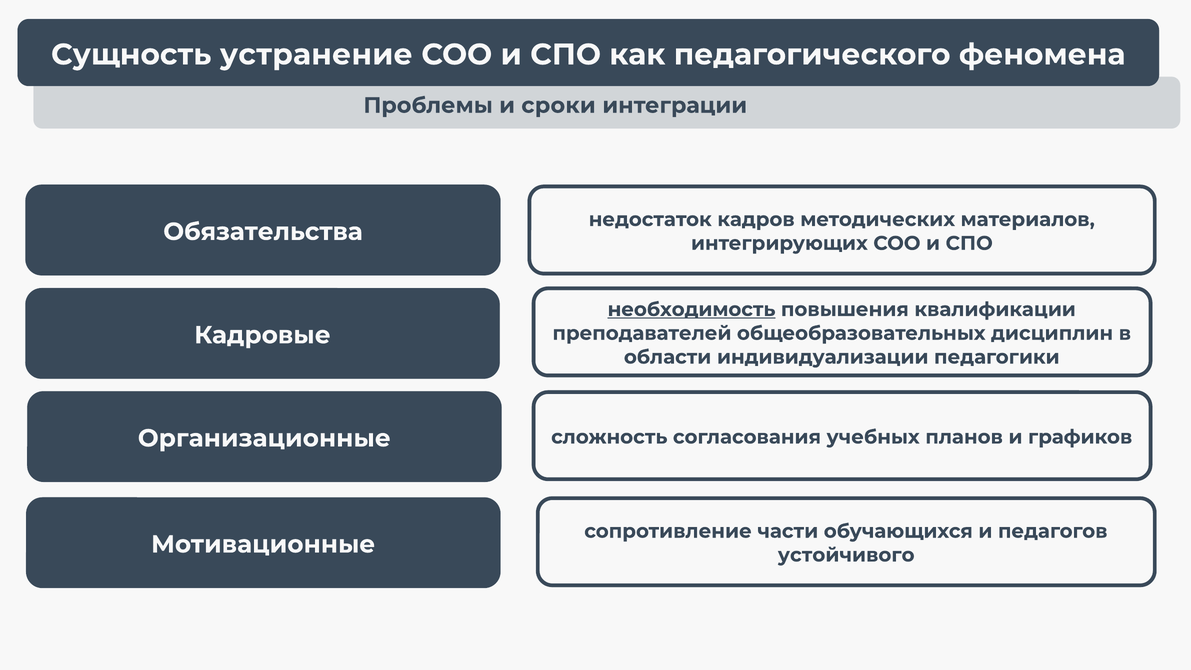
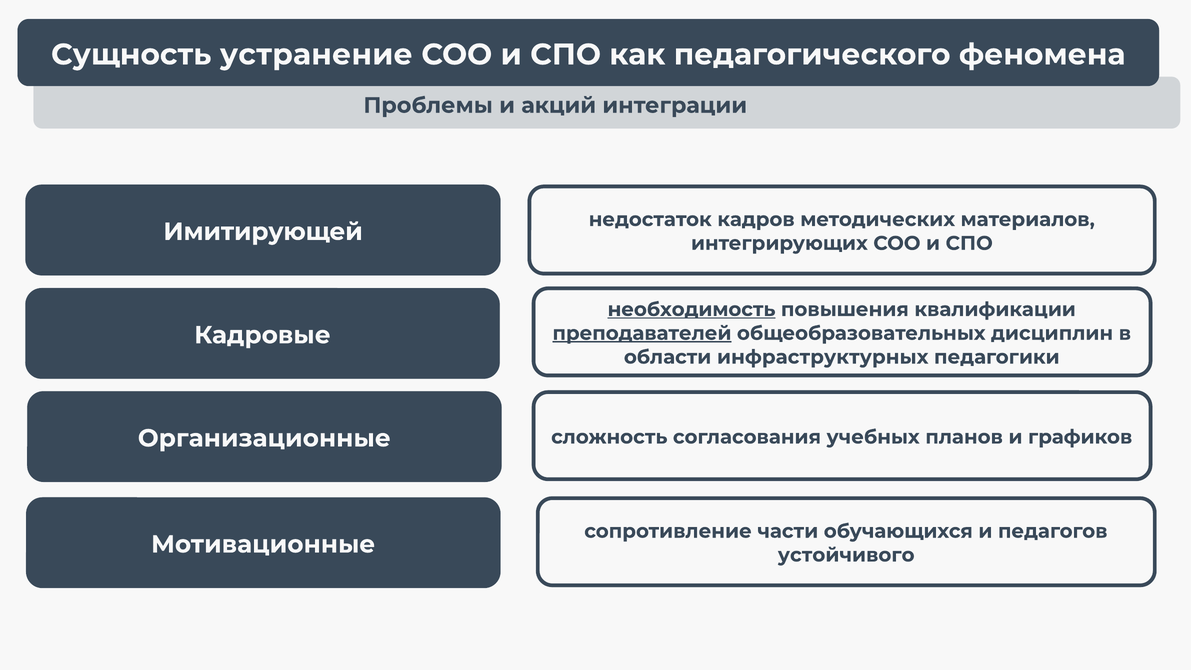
сроки: сроки -> акций
Обязательства: Обязательства -> Имитирующей
преподавателей underline: none -> present
индивидуализации: индивидуализации -> инфраструктурных
